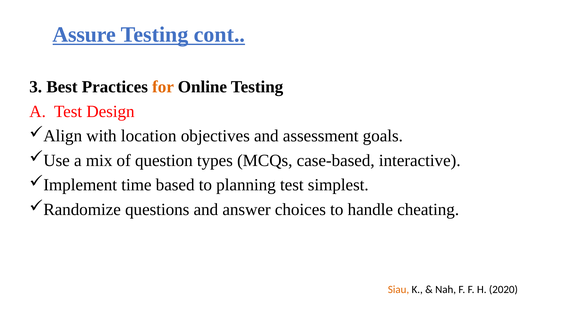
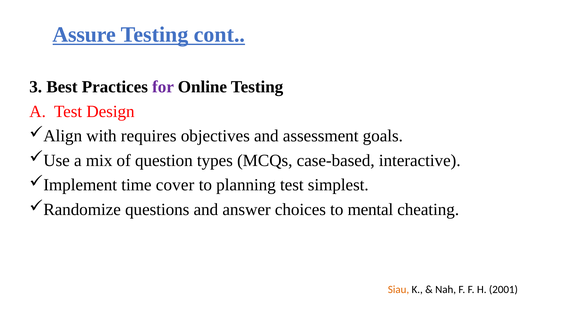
for colour: orange -> purple
location: location -> requires
based: based -> cover
handle: handle -> mental
2020: 2020 -> 2001
